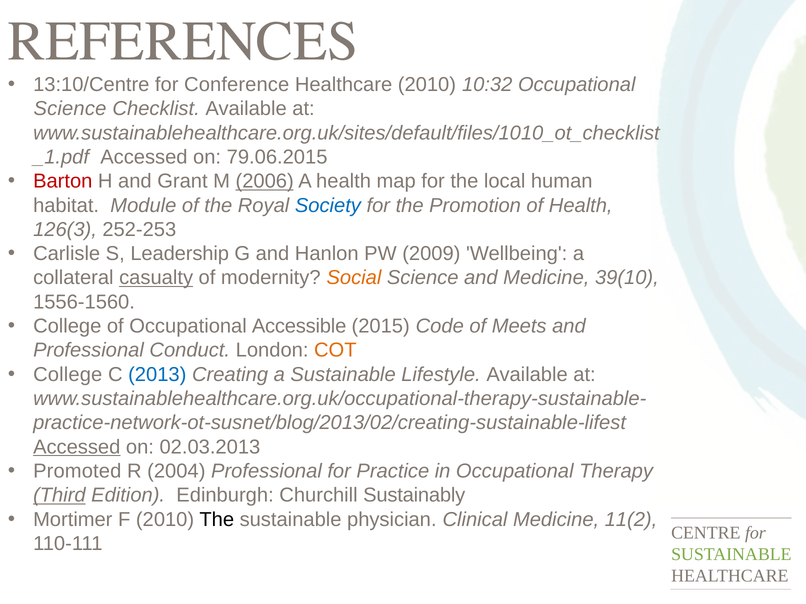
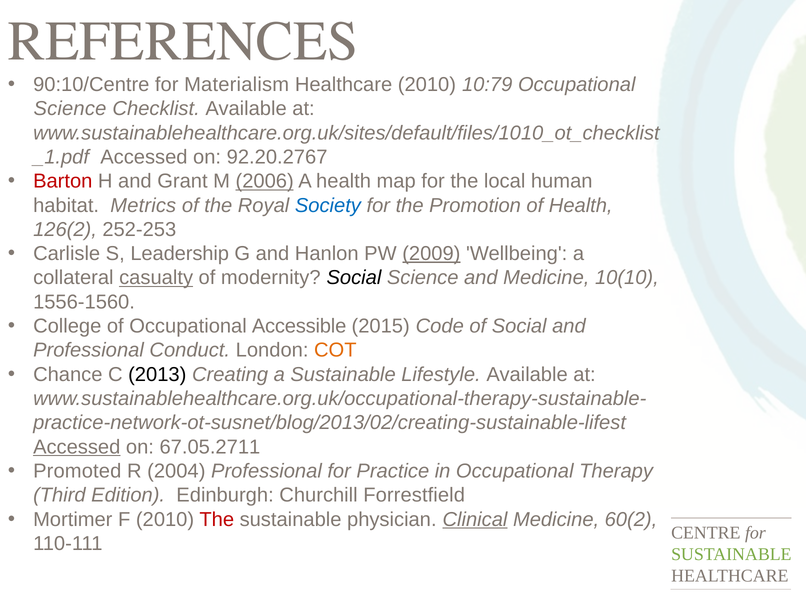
13:10/Centre: 13:10/Centre -> 90:10/Centre
Conference: Conference -> Materialism
10:32: 10:32 -> 10:79
79.06.2015: 79.06.2015 -> 92.20.2767
Module: Module -> Metrics
126(3: 126(3 -> 126(2
2009 underline: none -> present
Social at (354, 278) colour: orange -> black
39(10: 39(10 -> 10(10
of Meets: Meets -> Social
College at (68, 375): College -> Chance
2013 colour: blue -> black
02.03.2013: 02.03.2013 -> 67.05.2711
Third underline: present -> none
Sustainably: Sustainably -> Forrestfield
The at (217, 520) colour: black -> red
Clinical underline: none -> present
11(2: 11(2 -> 60(2
